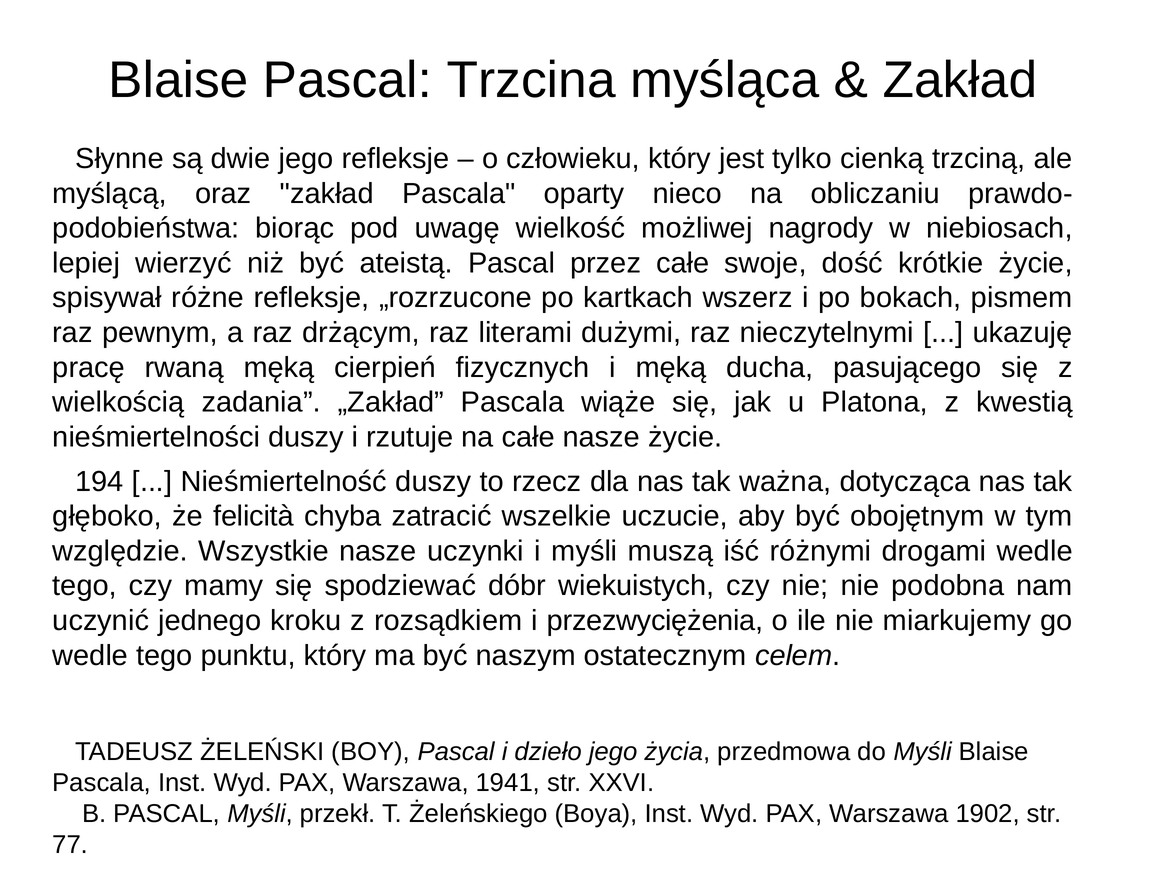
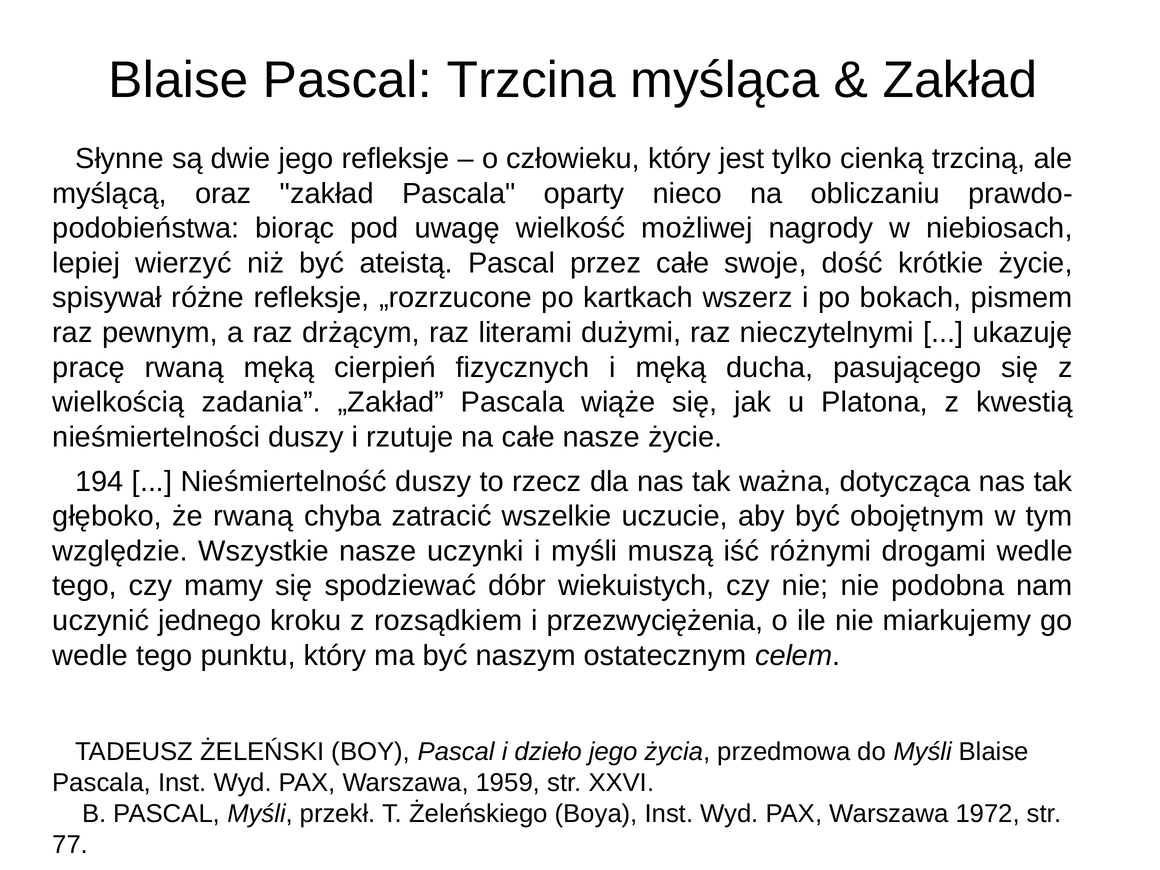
że felicità: felicità -> rwaną
1941: 1941 -> 1959
1902: 1902 -> 1972
